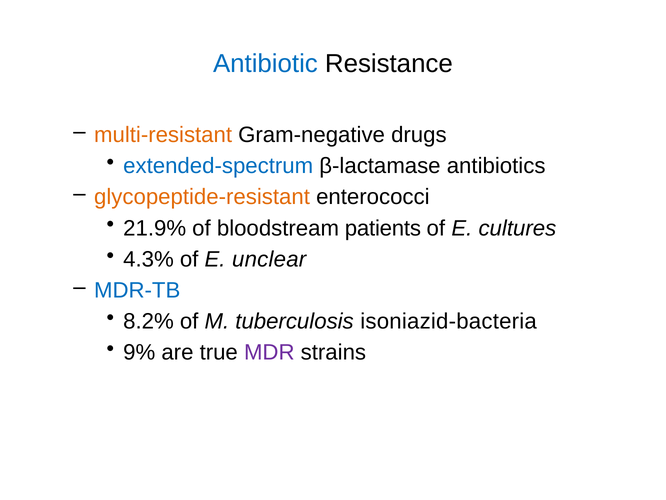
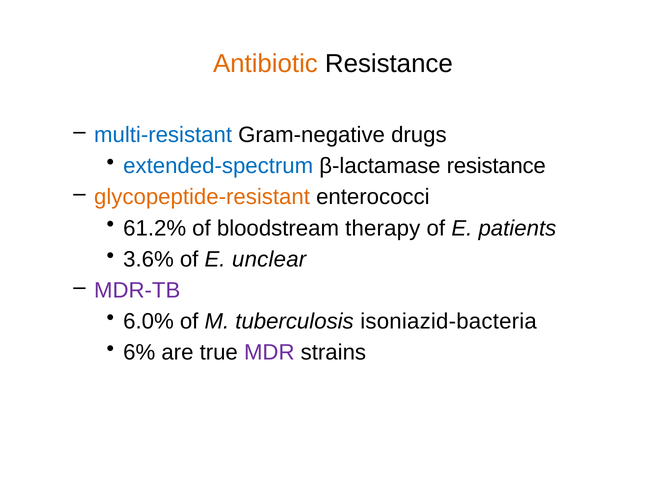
Antibiotic colour: blue -> orange
multi-resistant colour: orange -> blue
β-lactamase antibiotics: antibiotics -> resistance
21.9%: 21.9% -> 61.2%
patients: patients -> therapy
cultures: cultures -> patients
4.3%: 4.3% -> 3.6%
MDR-TB colour: blue -> purple
8.2%: 8.2% -> 6.0%
9%: 9% -> 6%
